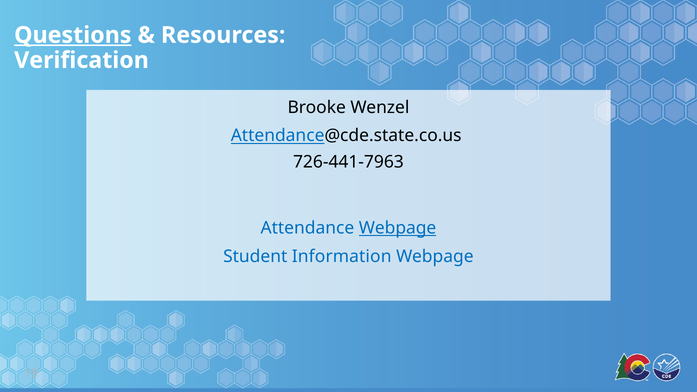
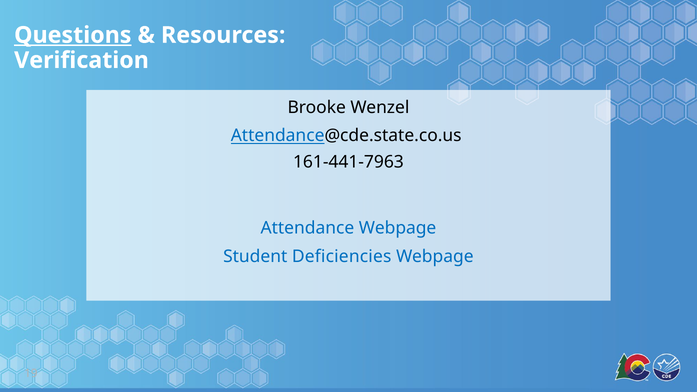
726-441-7963: 726-441-7963 -> 161-441-7963
Webpage at (398, 228) underline: present -> none
Information: Information -> Deficiencies
